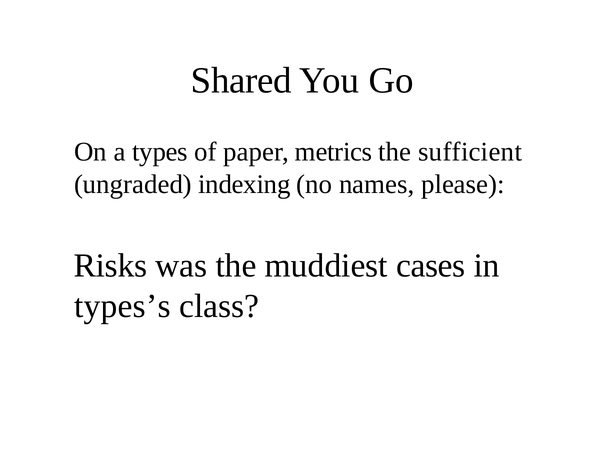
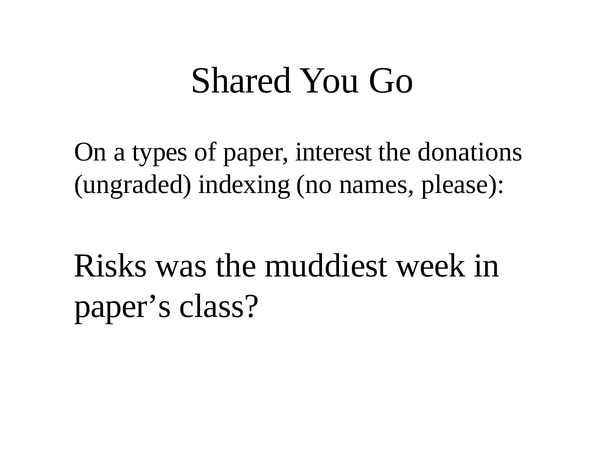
metrics: metrics -> interest
sufficient: sufficient -> donations
cases: cases -> week
types’s: types’s -> paper’s
